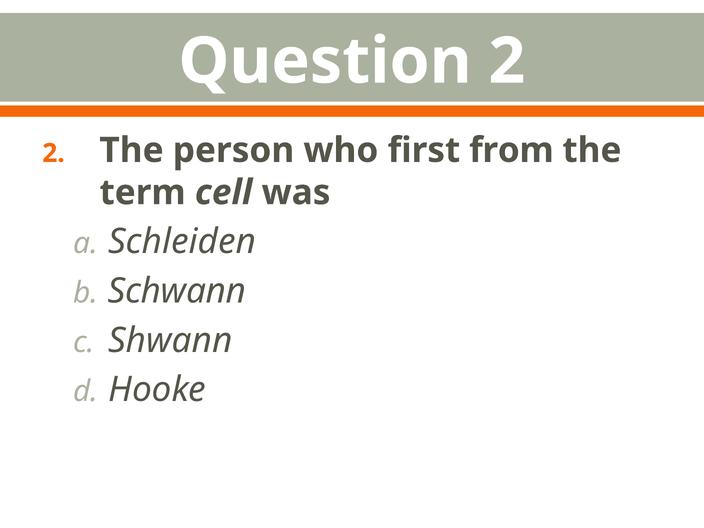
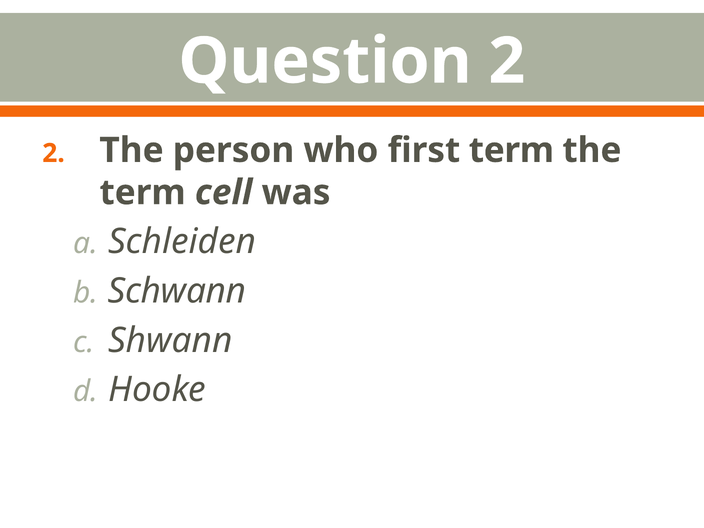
first from: from -> term
